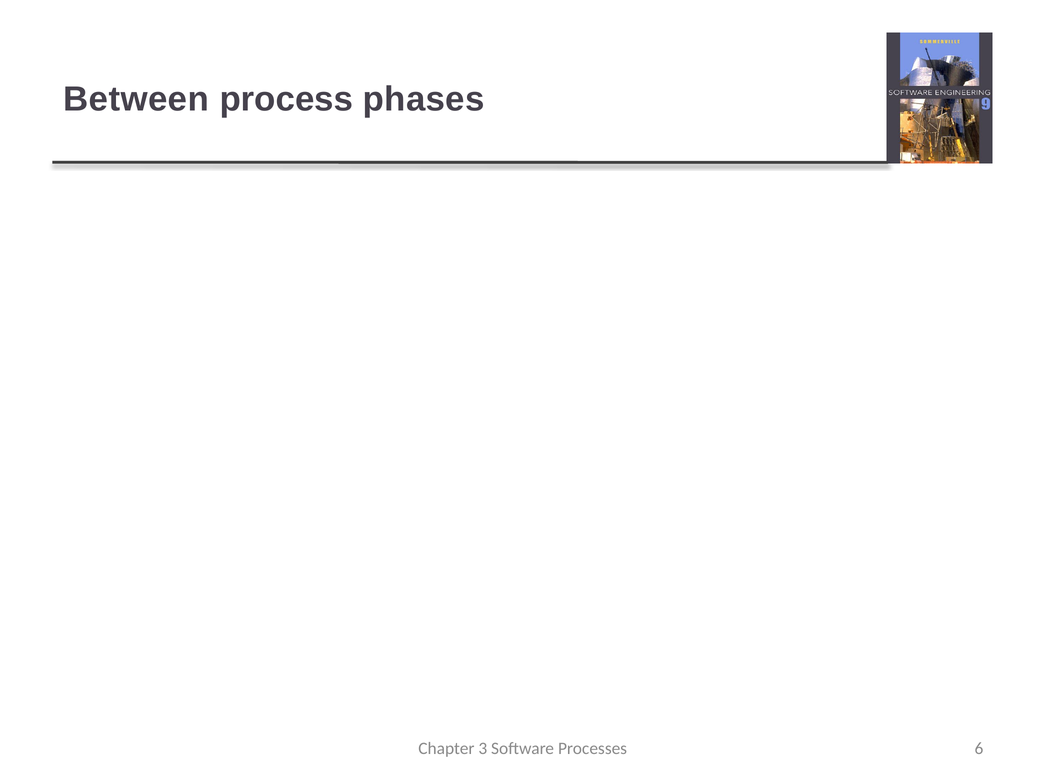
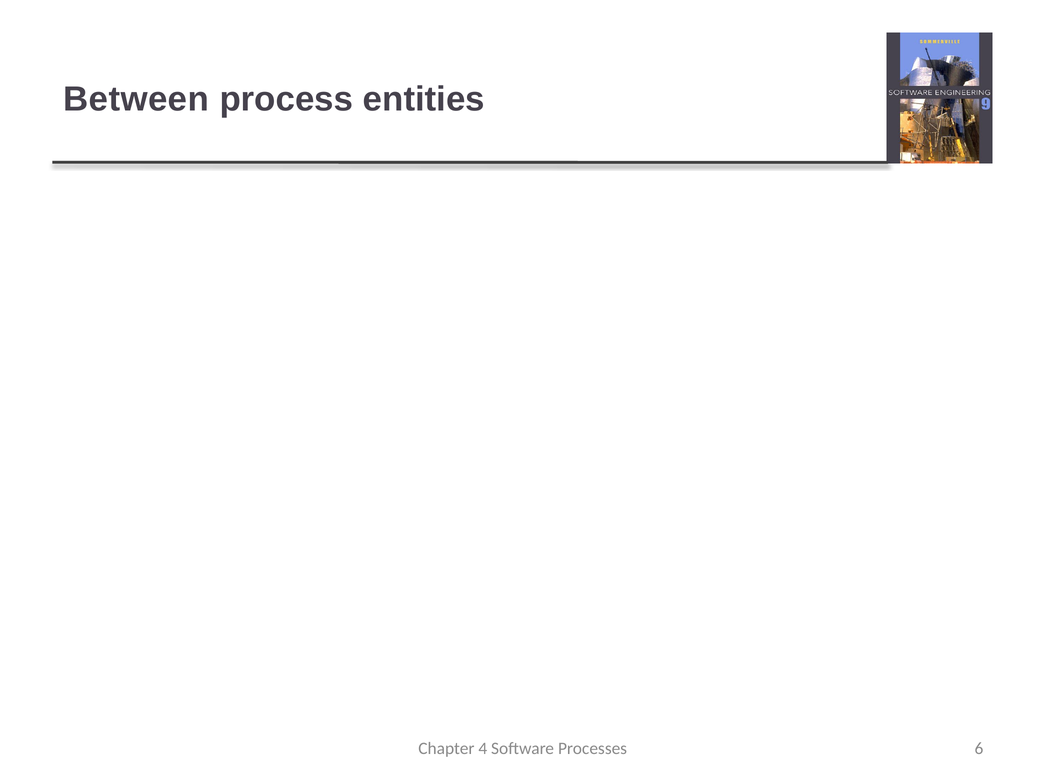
process phases: phases -> entities
3: 3 -> 4
